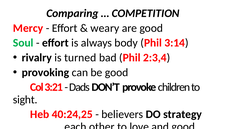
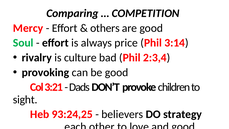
weary: weary -> others
body: body -> price
turned: turned -> culture
40:24,25: 40:24,25 -> 93:24,25
